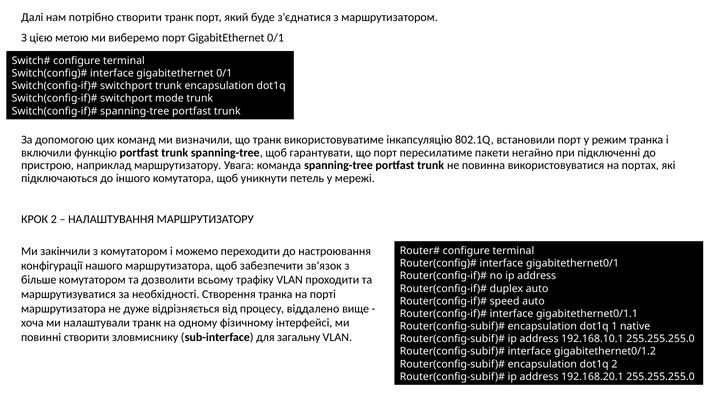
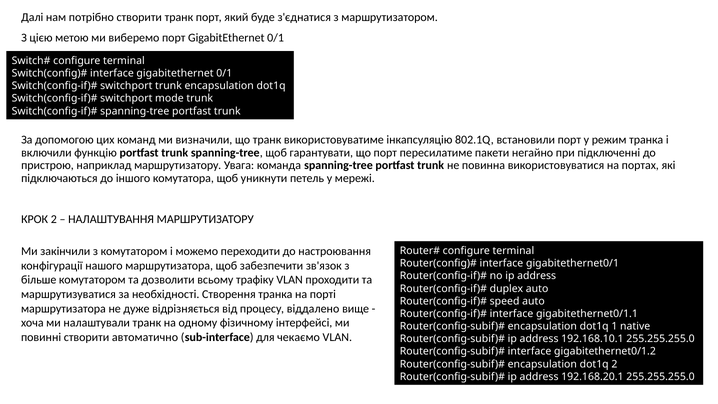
зловмиснику: зловмиснику -> автоматично
загальну: загальну -> чекаємо
